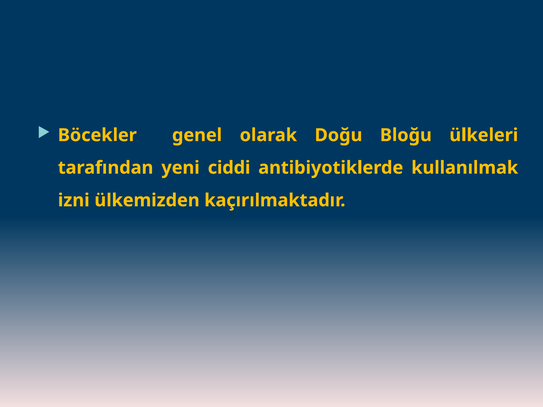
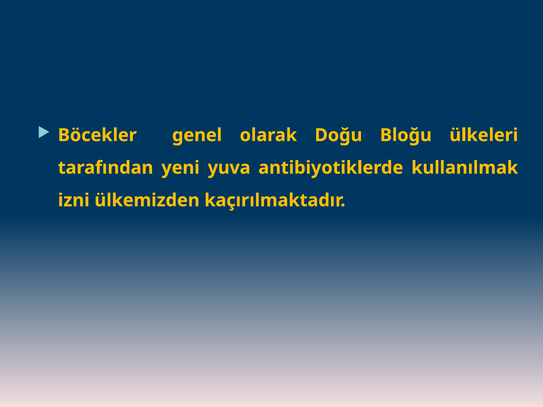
ciddi: ciddi -> yuva
